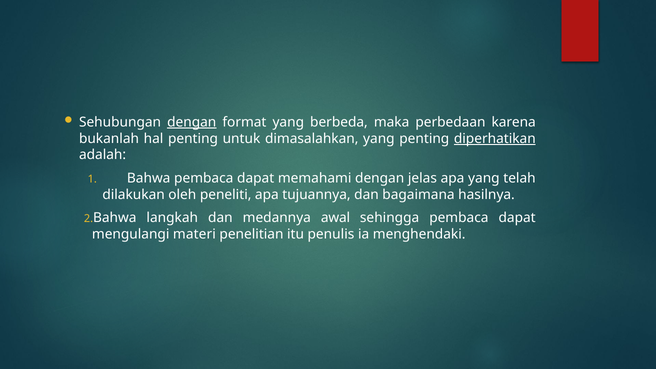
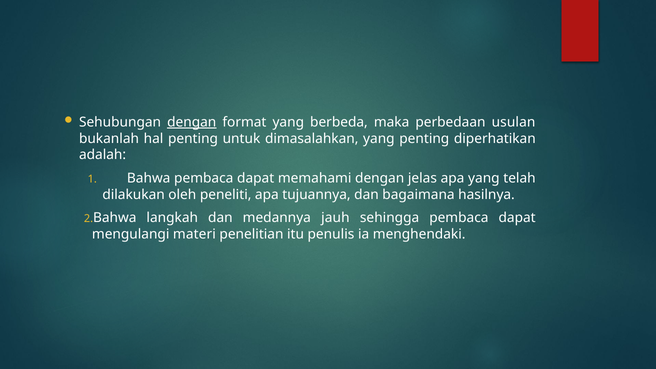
karena: karena -> usulan
diperhatikan underline: present -> none
awal: awal -> jauh
